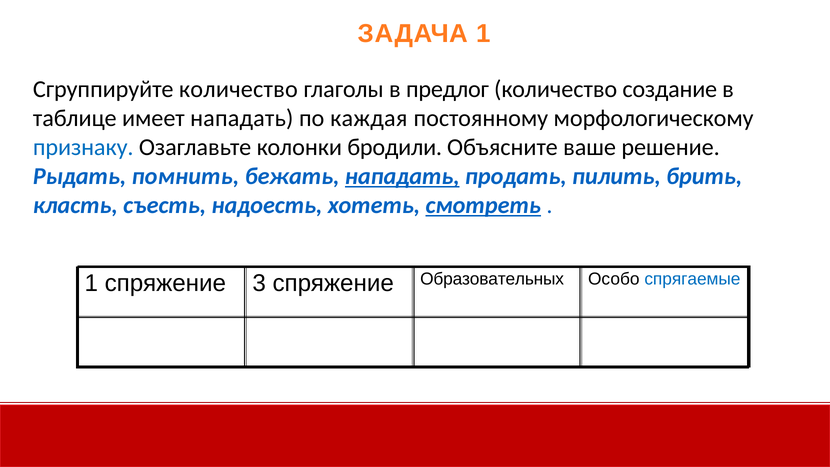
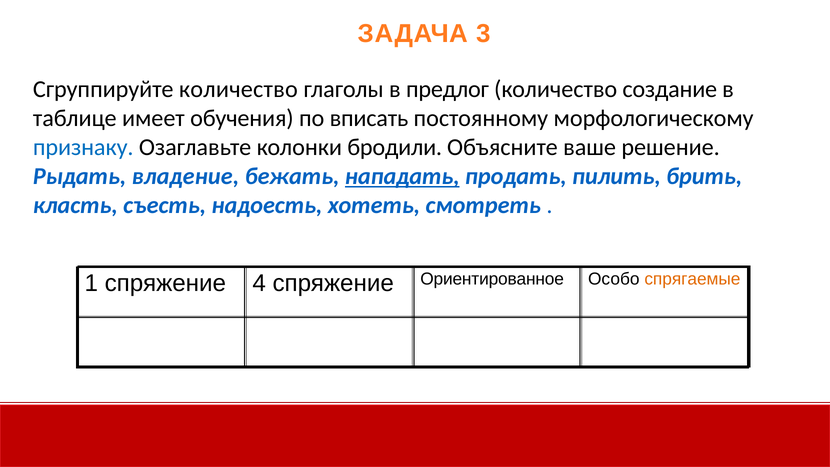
ЗАДАЧА 1: 1 -> 3
имеет нападать: нападать -> обучения
каждая: каждая -> вписать
помнить: помнить -> владение
смотреть underline: present -> none
3: 3 -> 4
Образовательных: Образовательных -> Ориентированное
спрягаемые colour: blue -> orange
